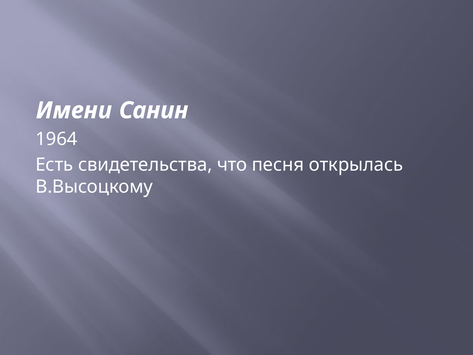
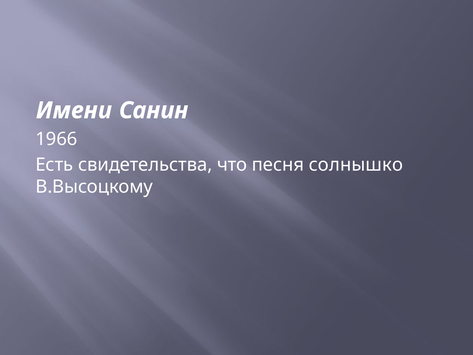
1964: 1964 -> 1966
открылась: открылась -> солнышко
